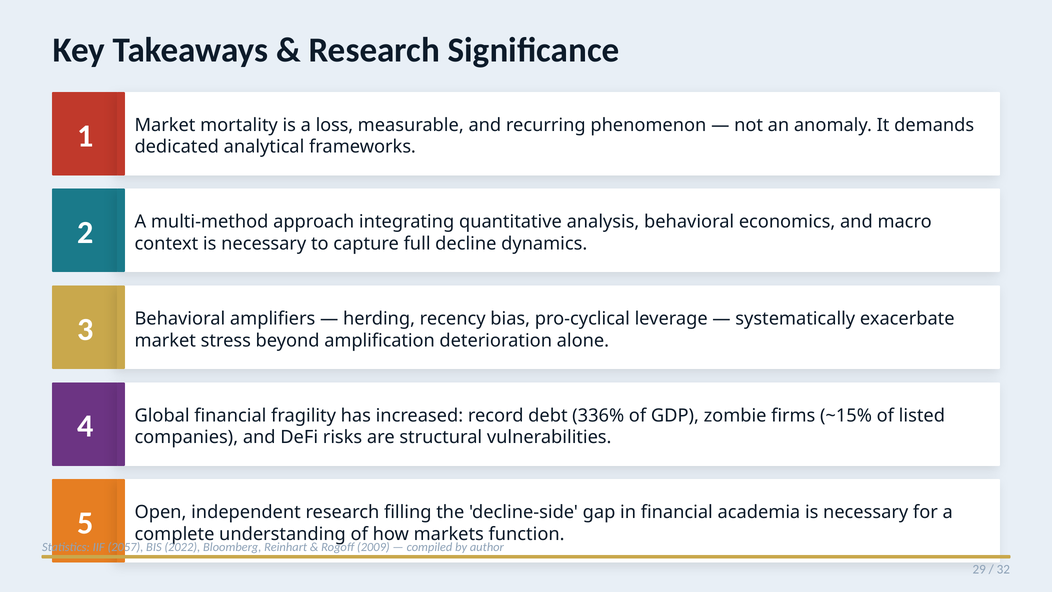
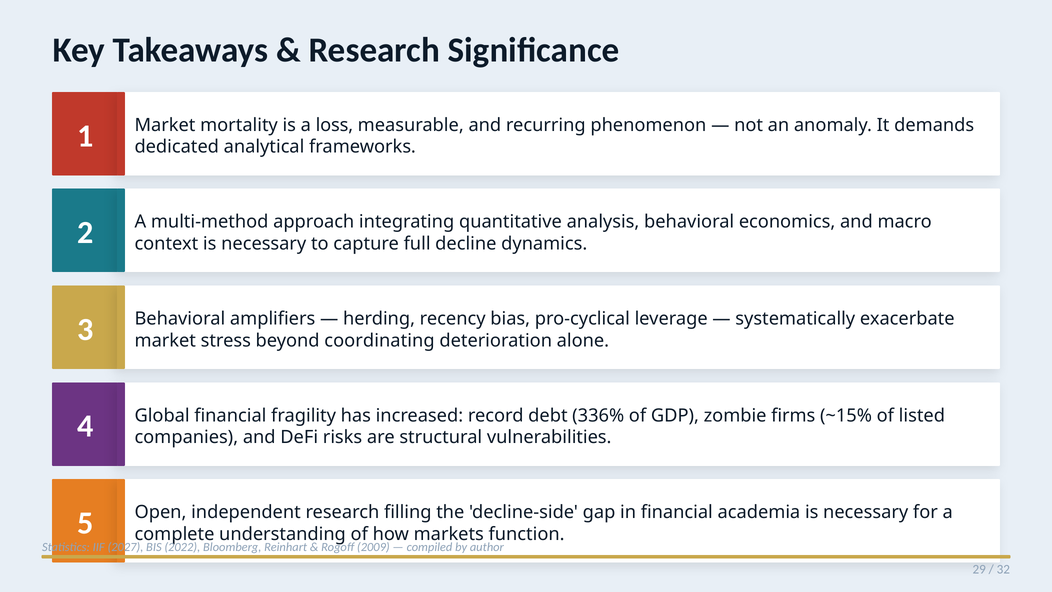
amplification: amplification -> coordinating
2057: 2057 -> 2027
